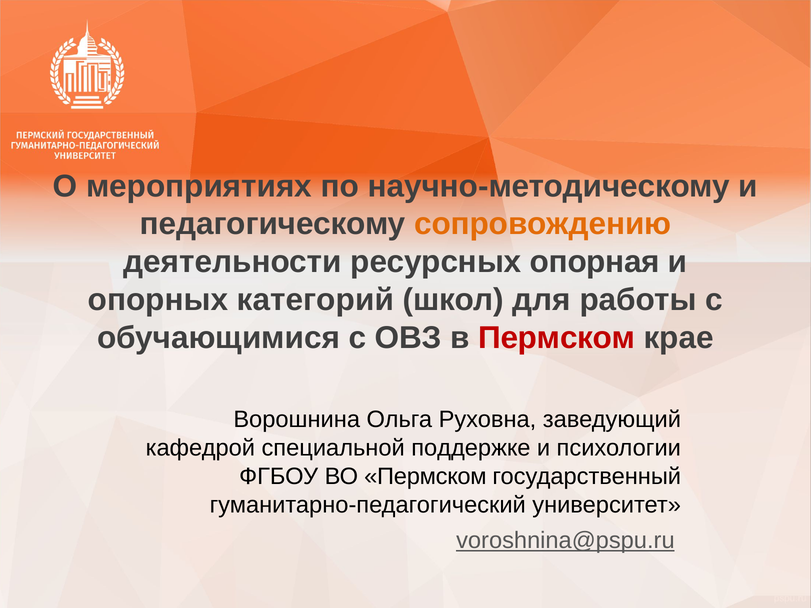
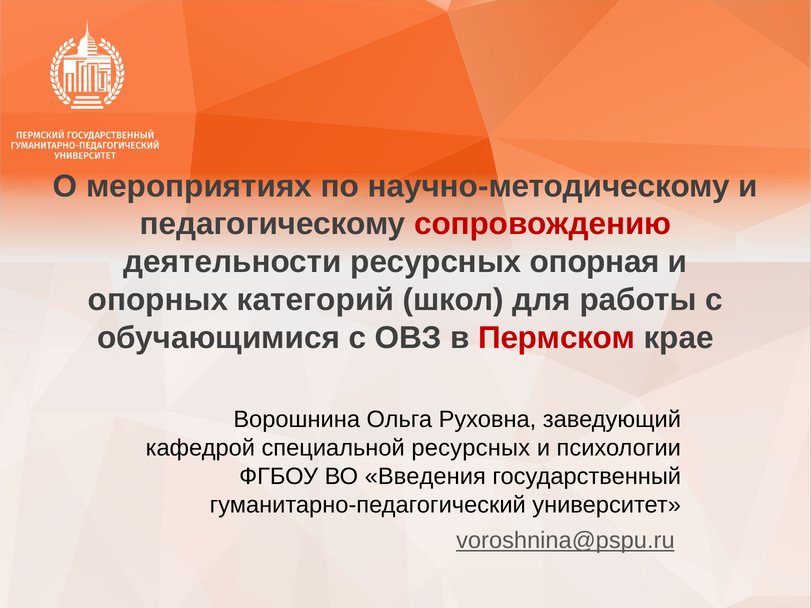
сопровождению colour: orange -> red
специальной поддержке: поддержке -> ресурсных
ВО Пермском: Пермском -> Введения
